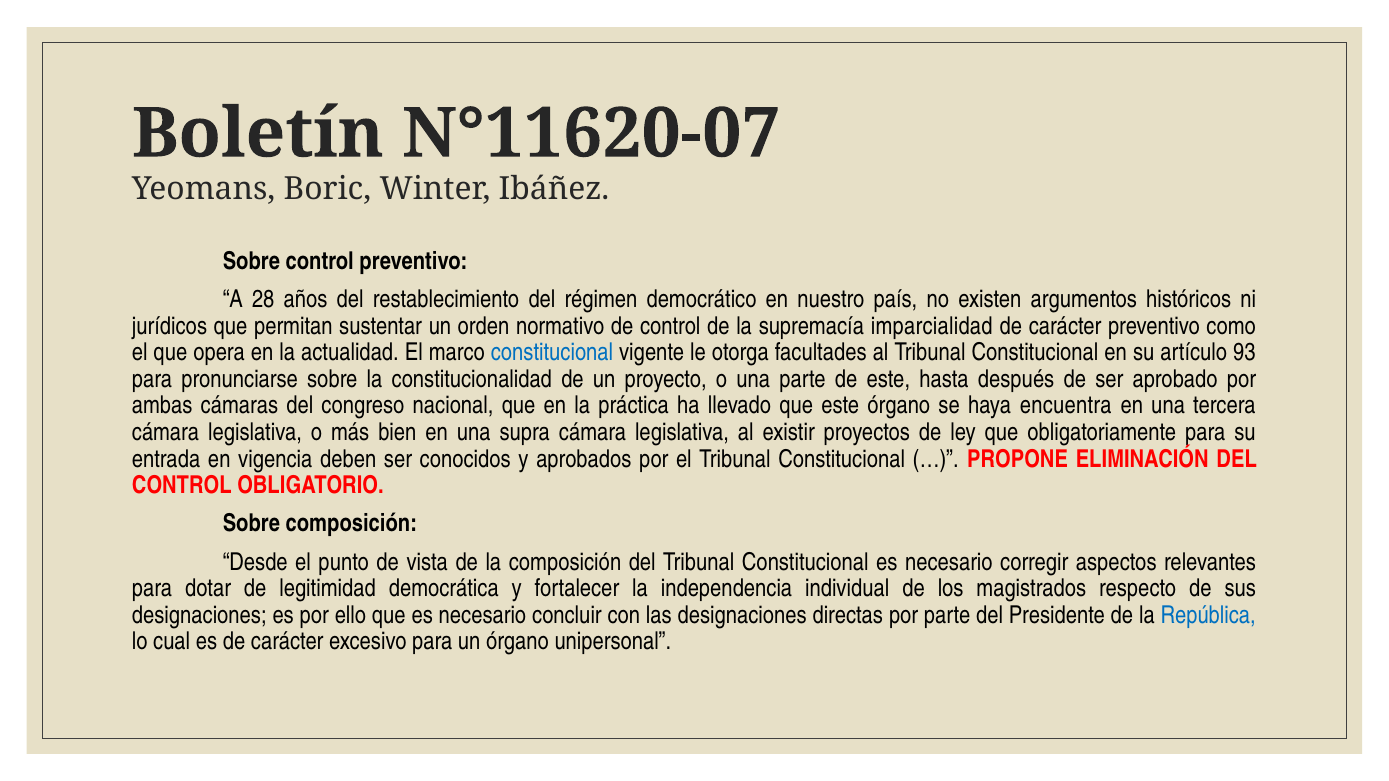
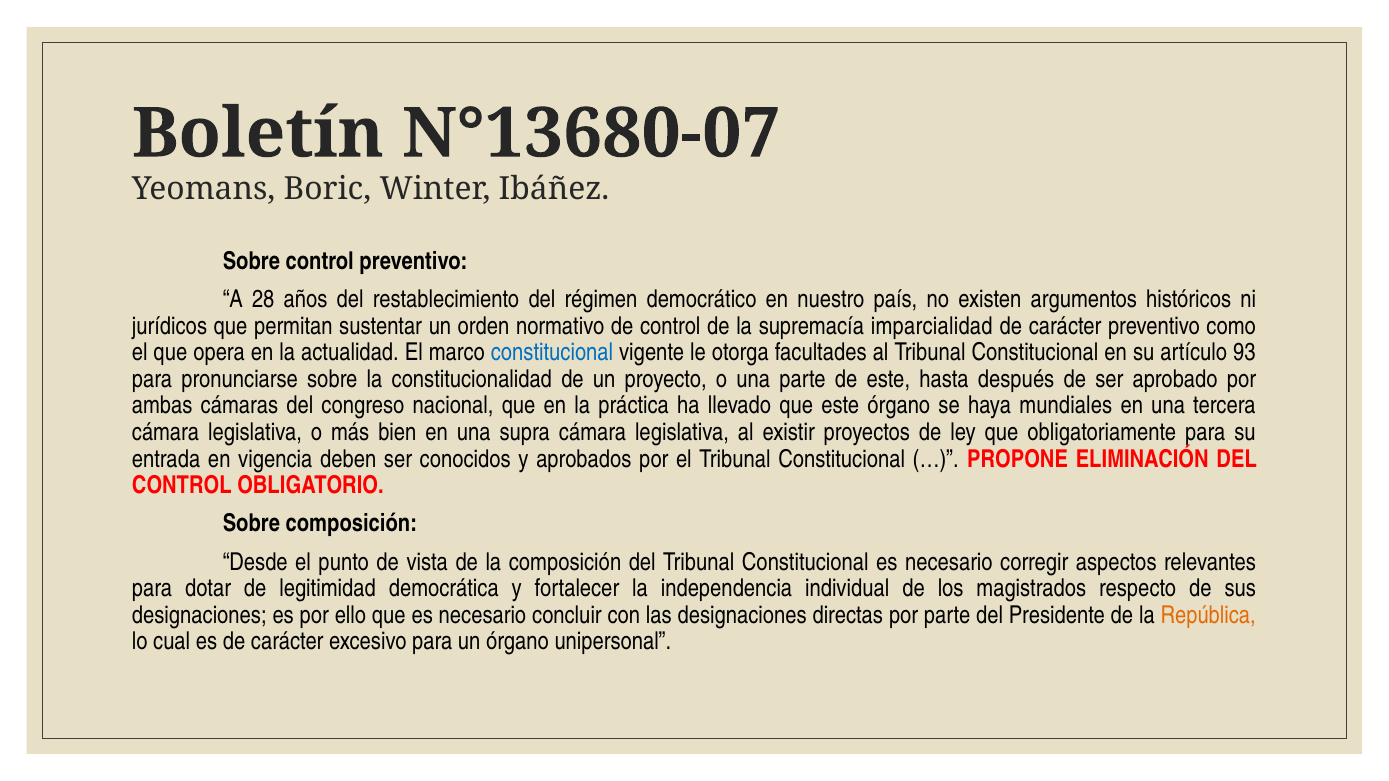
N°11620-07: N°11620-07 -> N°13680-07
encuentra: encuentra -> mundiales
República colour: blue -> orange
